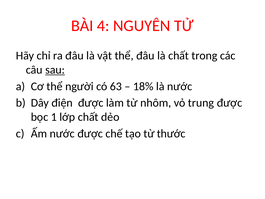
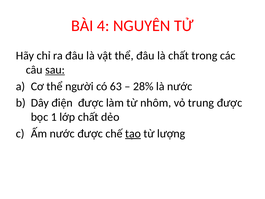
18%: 18% -> 28%
tạo underline: none -> present
thước: thước -> lượng
